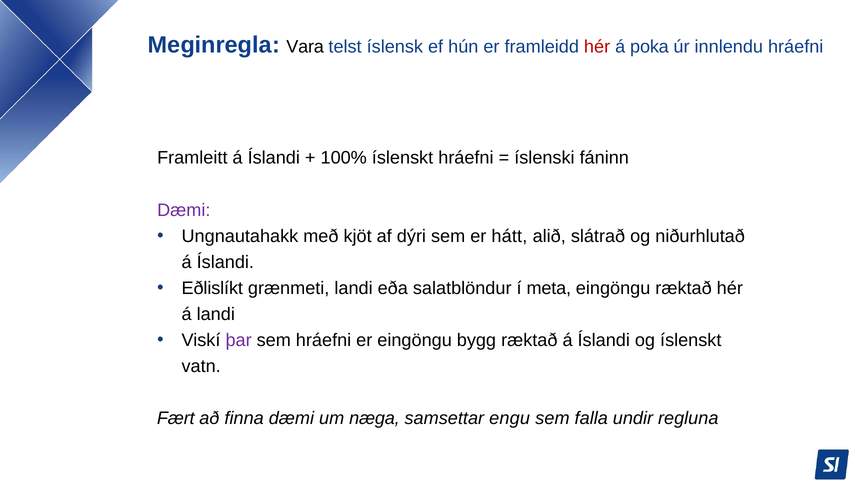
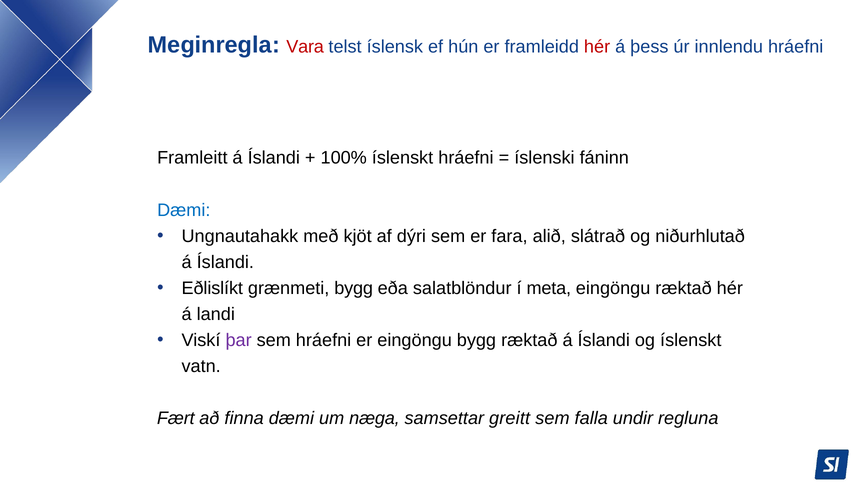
Vara colour: black -> red
poka: poka -> þess
Dæmi at (184, 210) colour: purple -> blue
hátt: hátt -> fara
grænmeti landi: landi -> bygg
engu: engu -> greitt
